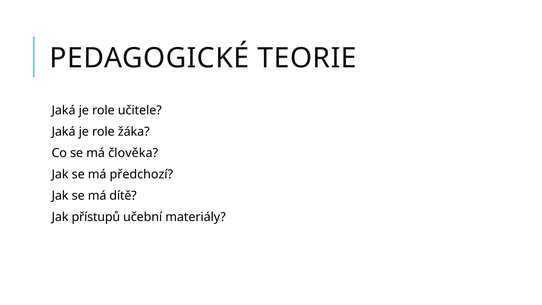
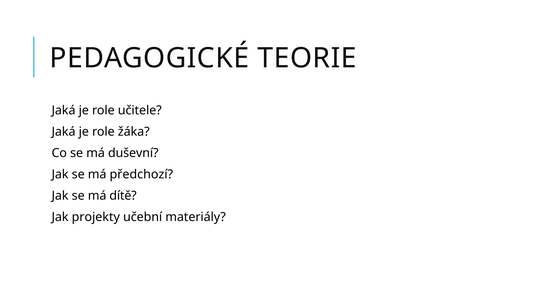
člověka: člověka -> duševní
přístupů: přístupů -> projekty
